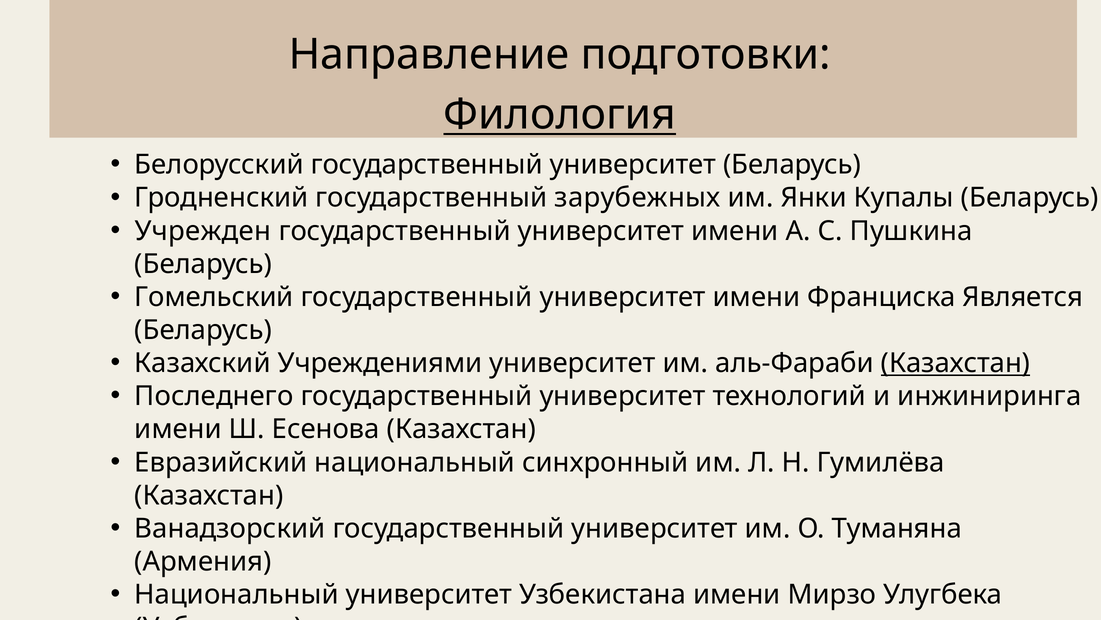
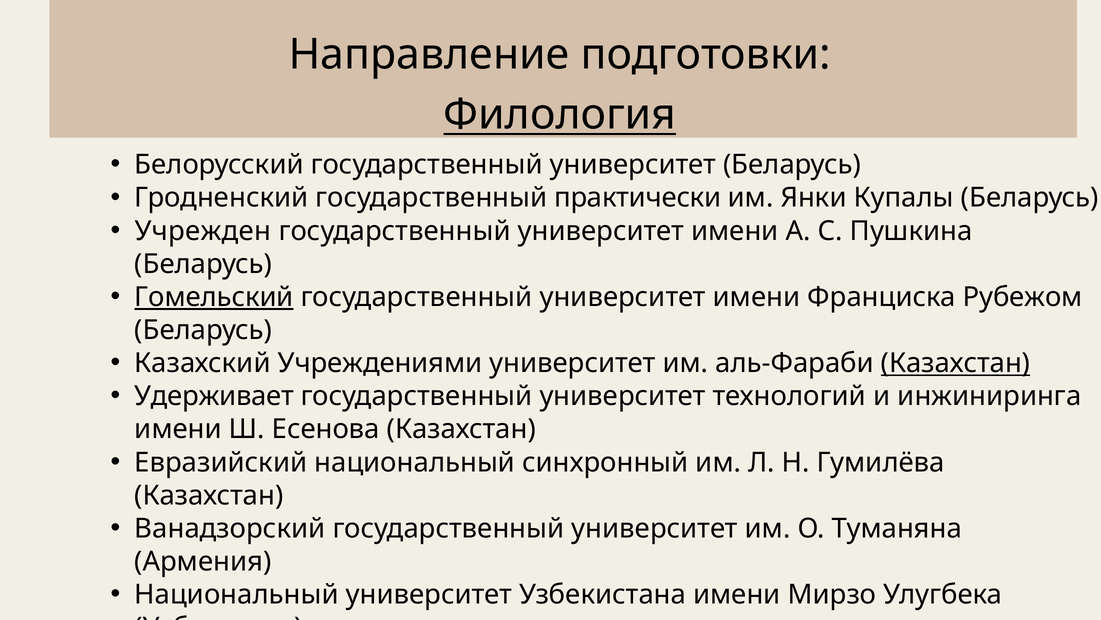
зарубежных: зарубежных -> практически
Гомельский underline: none -> present
Является: Является -> Рубежом
Последнего: Последнего -> Удерживает
